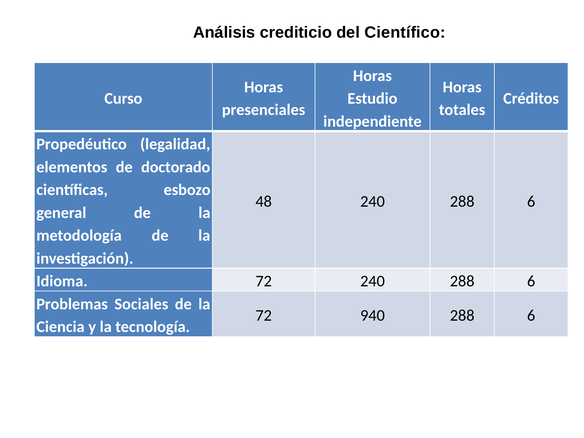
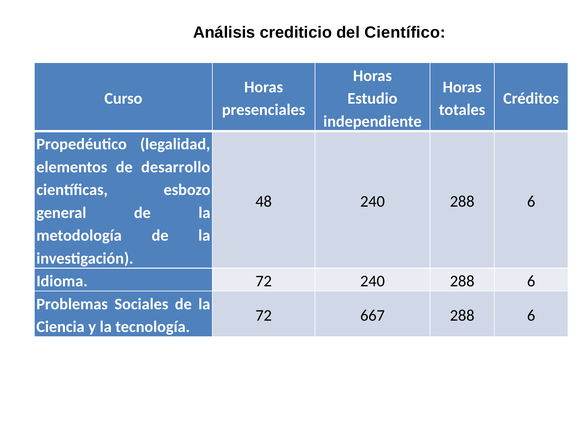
doctorado: doctorado -> desarrollo
940: 940 -> 667
